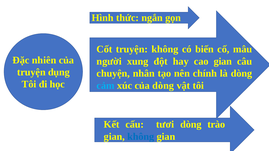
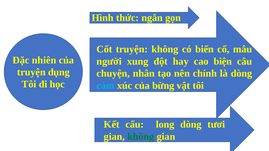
cao gian: gian -> biện
của dòng: dòng -> bừng
tươi: tươi -> long
trào: trào -> tươi
không at (141, 137) colour: blue -> green
